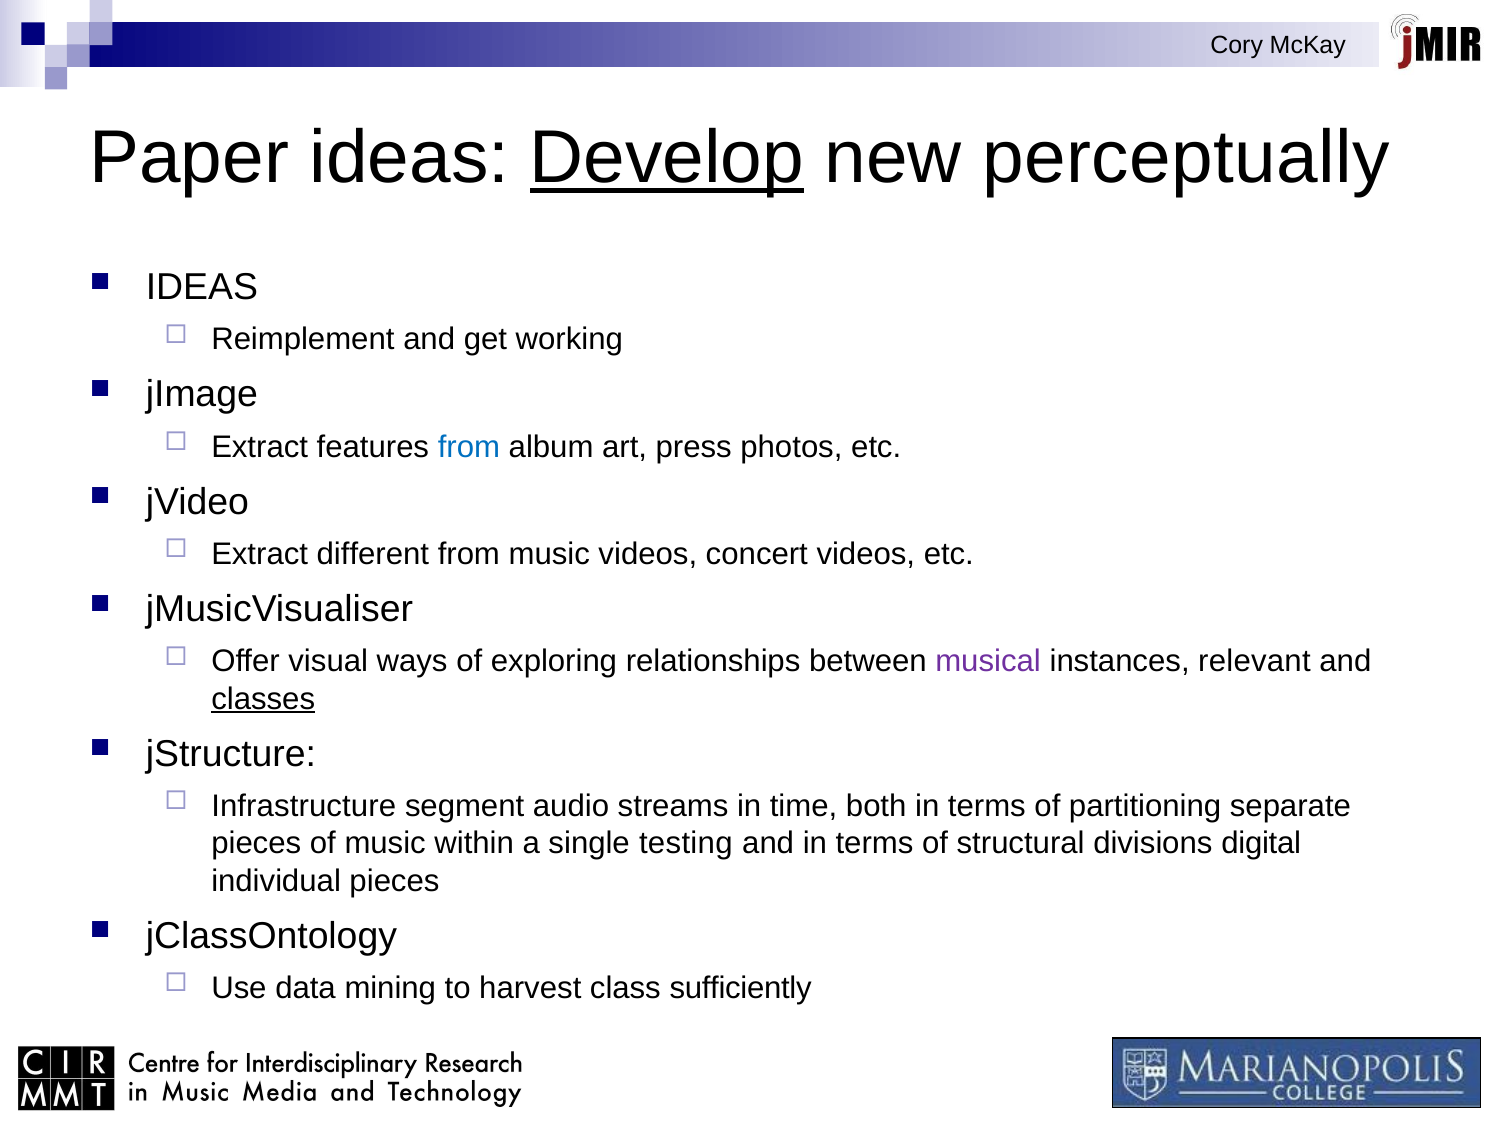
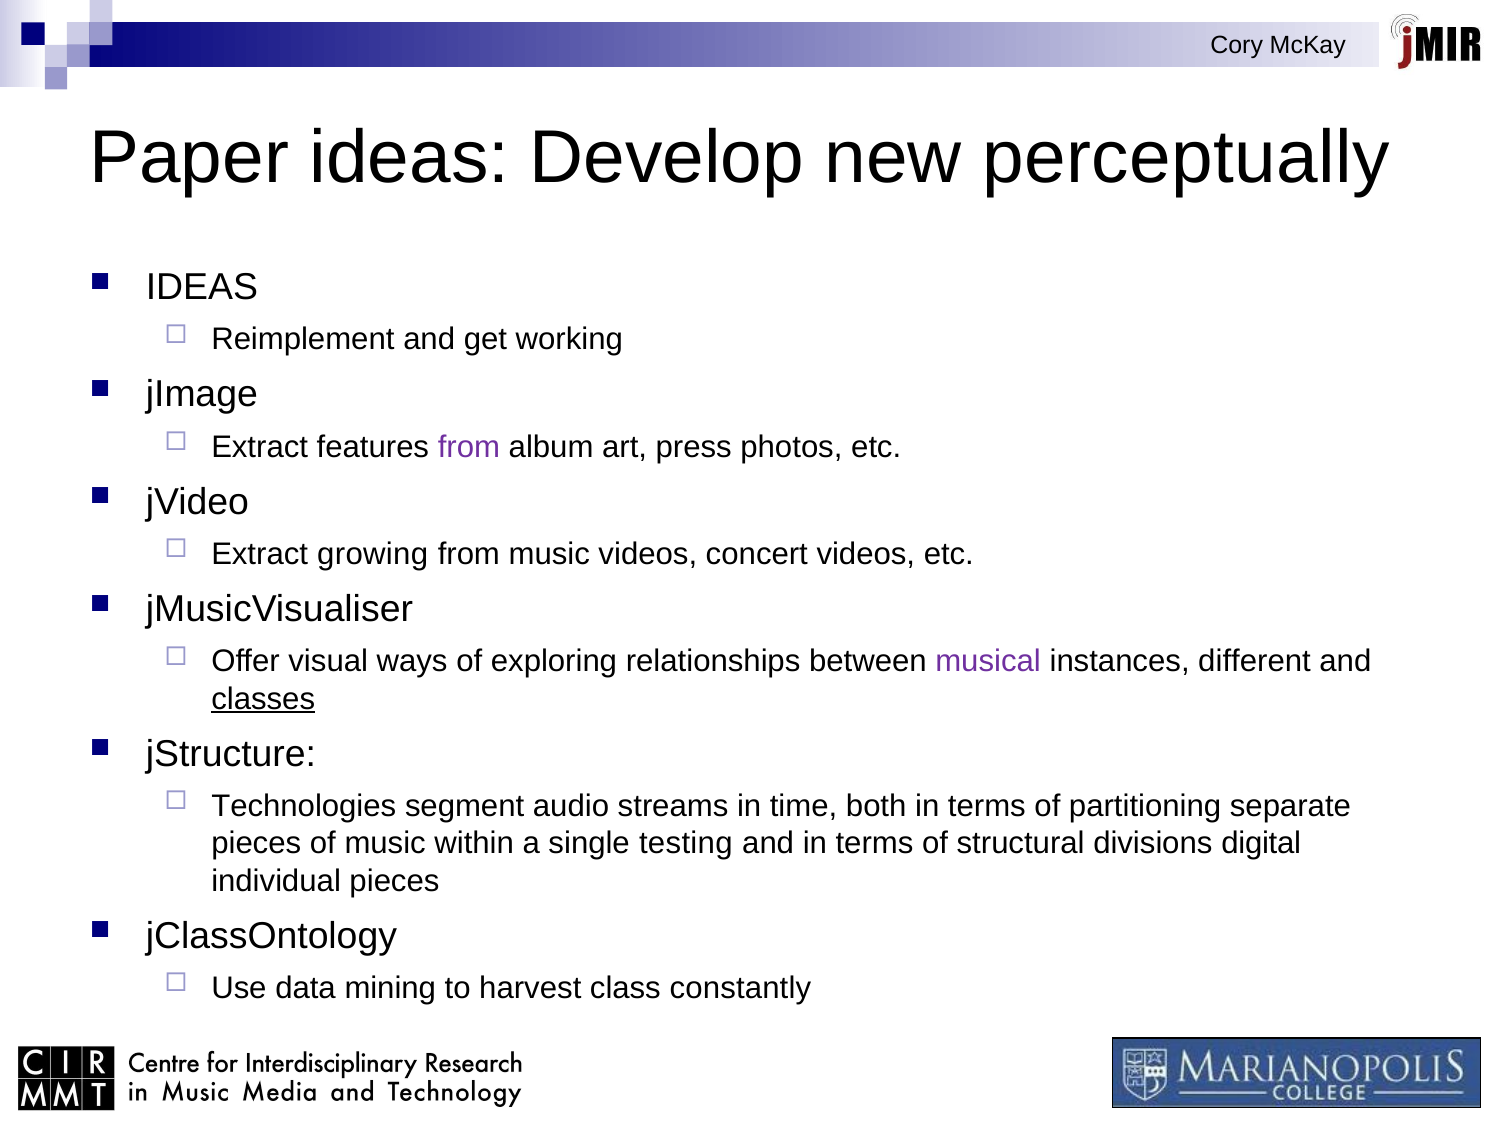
Develop underline: present -> none
from at (469, 447) colour: blue -> purple
different: different -> growing
relevant: relevant -> different
Infrastructure: Infrastructure -> Technologies
sufficiently: sufficiently -> constantly
